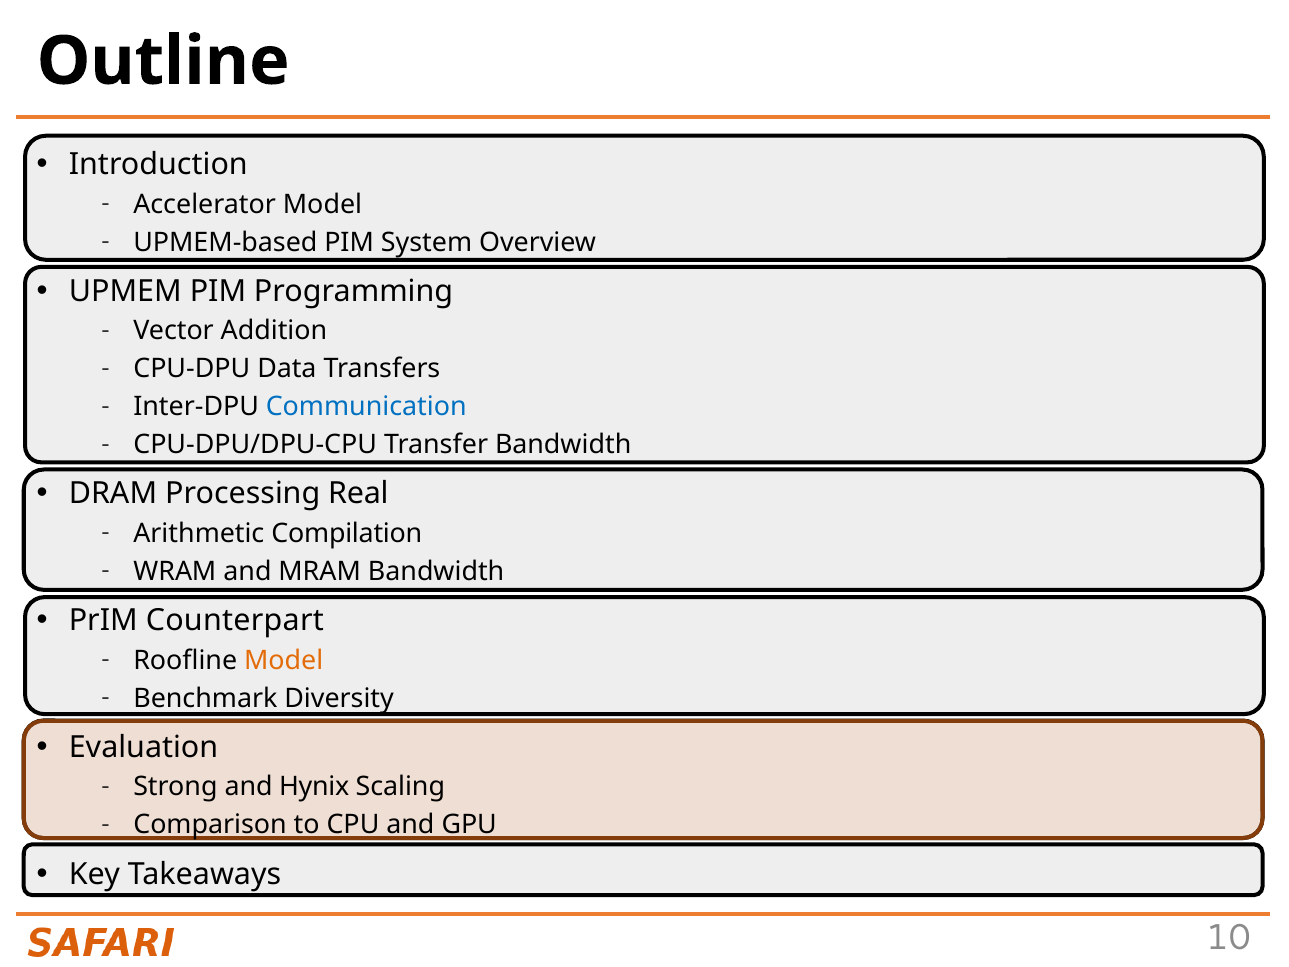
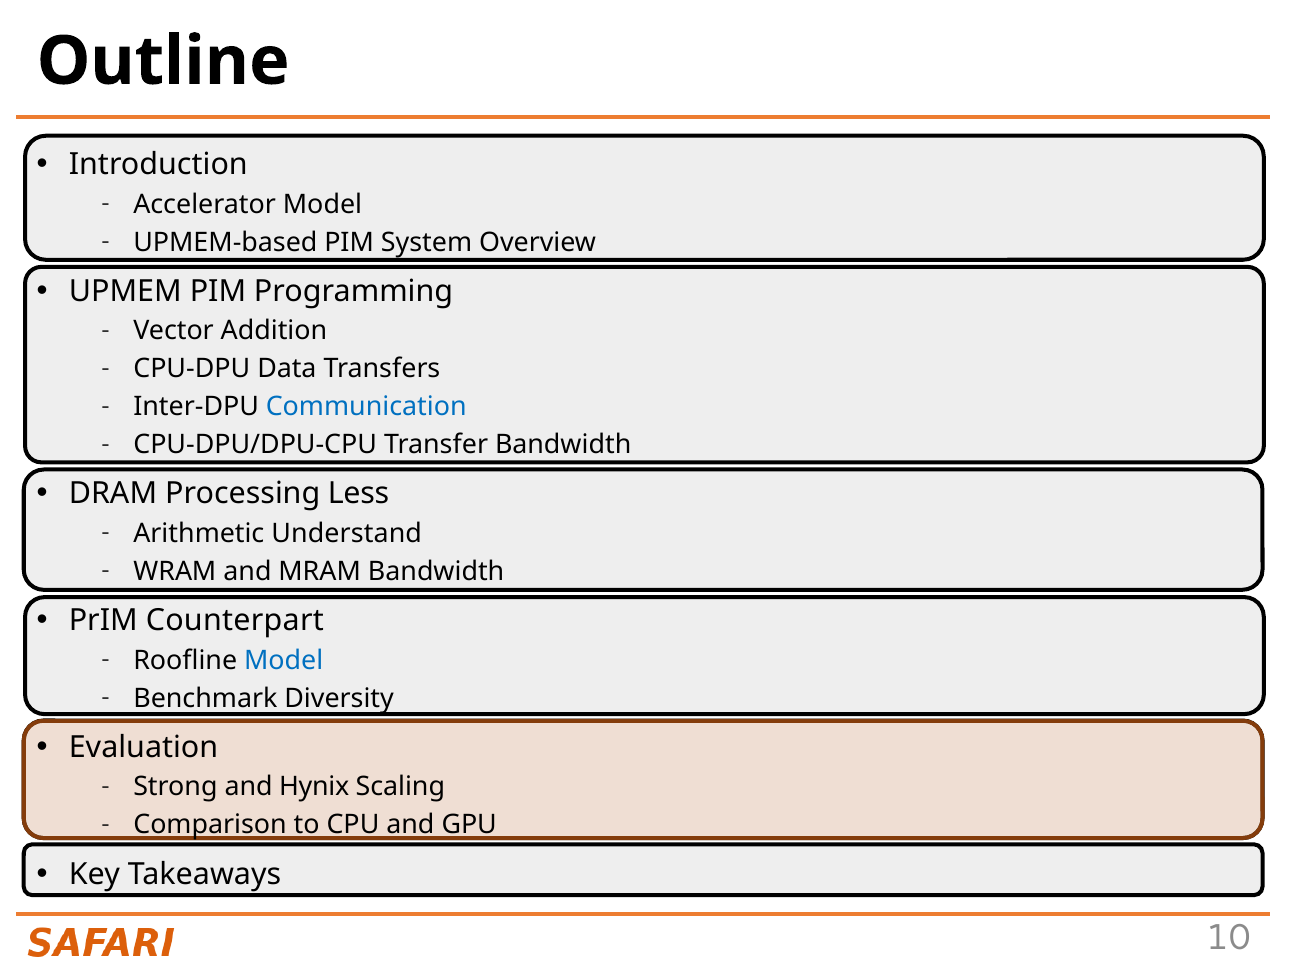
Real: Real -> Less
Compilation: Compilation -> Understand
Model at (284, 660) colour: orange -> blue
